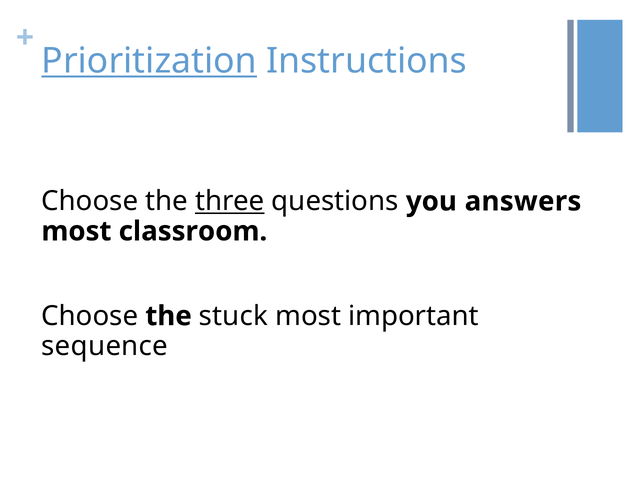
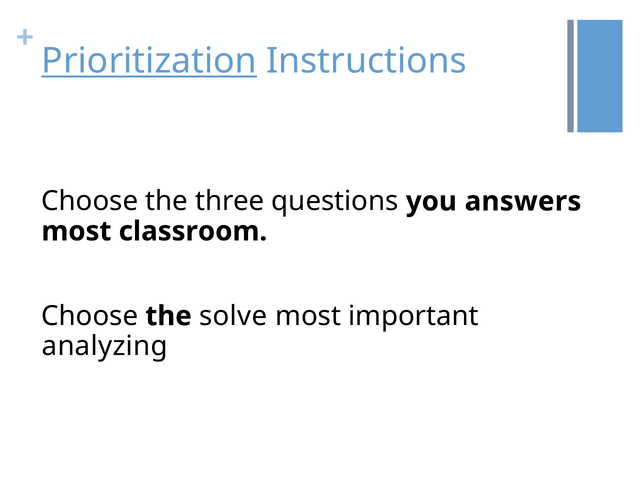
three underline: present -> none
stuck: stuck -> solve
sequence: sequence -> analyzing
